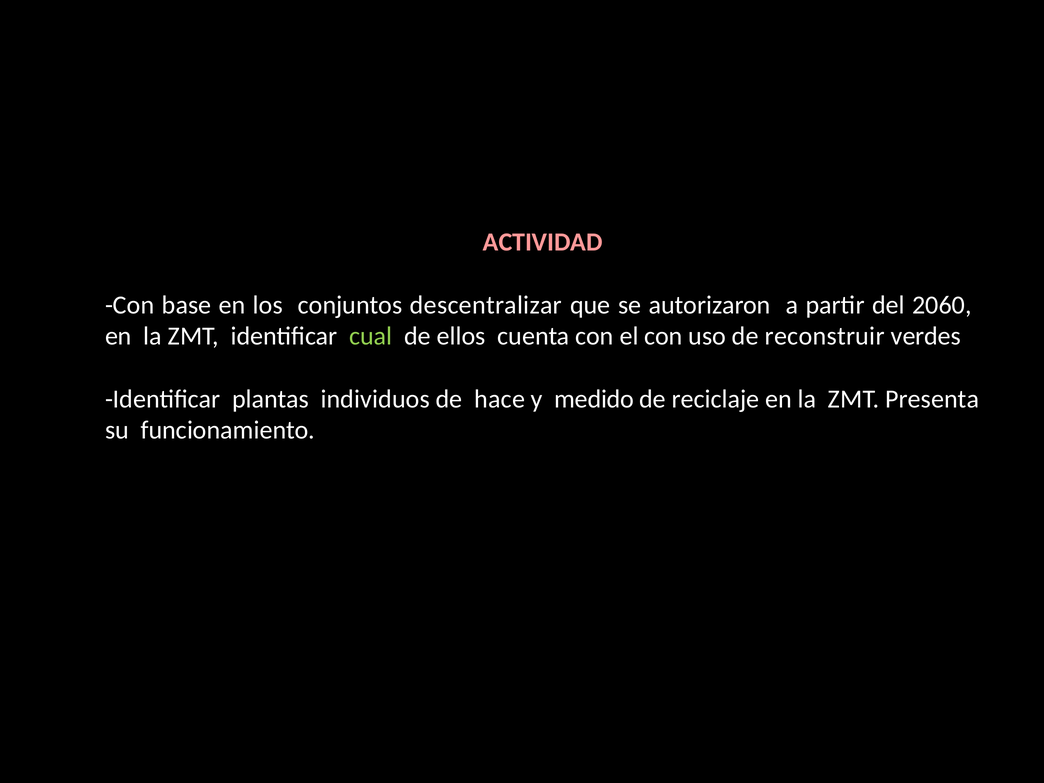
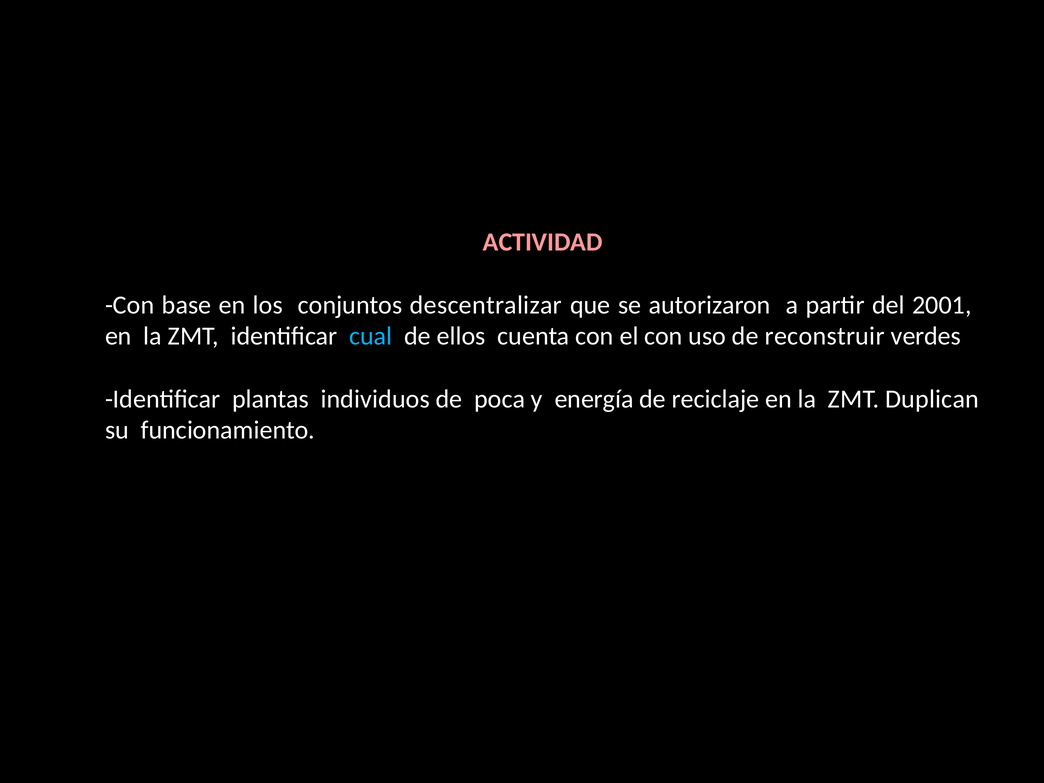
2060: 2060 -> 2001
cual colour: light green -> light blue
hace: hace -> poca
medido: medido -> energía
Presenta: Presenta -> Duplican
